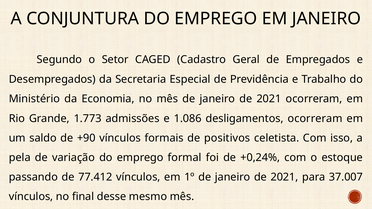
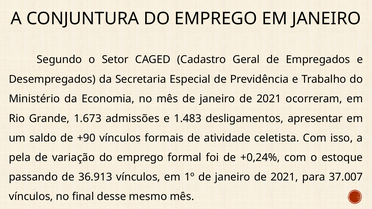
1.773: 1.773 -> 1.673
1.086: 1.086 -> 1.483
desligamentos ocorreram: ocorreram -> apresentar
positivos: positivos -> atividade
77.412: 77.412 -> 36.913
